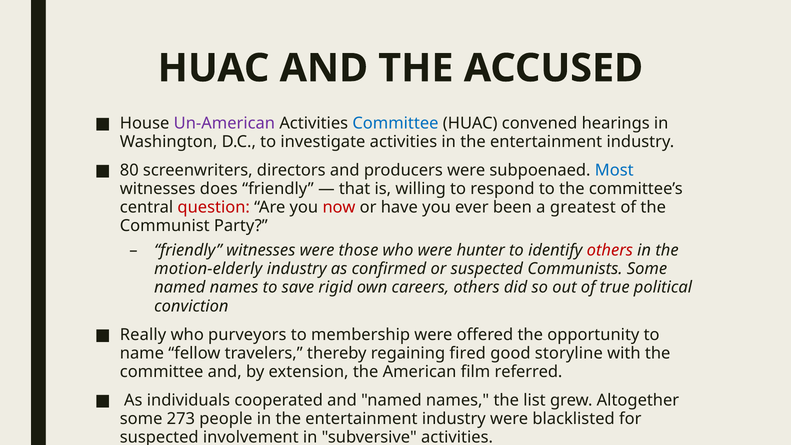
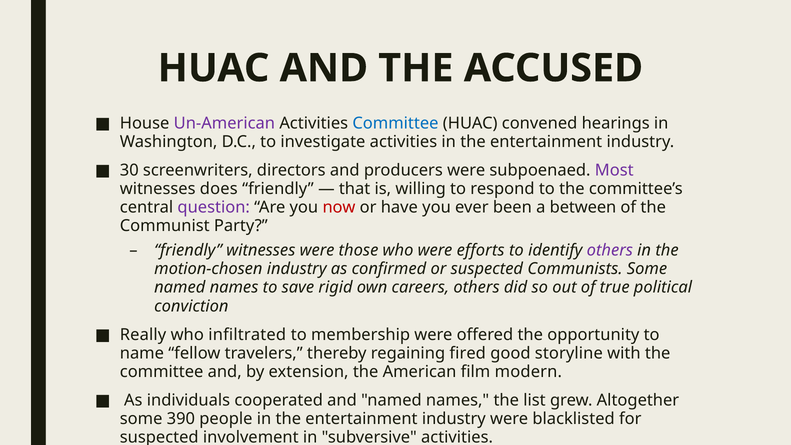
80: 80 -> 30
Most colour: blue -> purple
question colour: red -> purple
greatest: greatest -> between
hunter: hunter -> efforts
others at (610, 250) colour: red -> purple
motion-elderly: motion-elderly -> motion-chosen
purveyors: purveyors -> infiltrated
referred: referred -> modern
273: 273 -> 390
